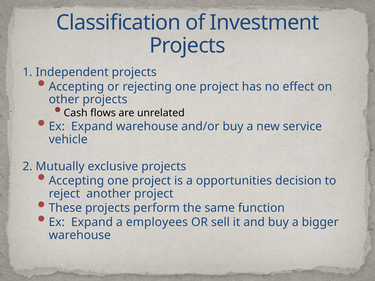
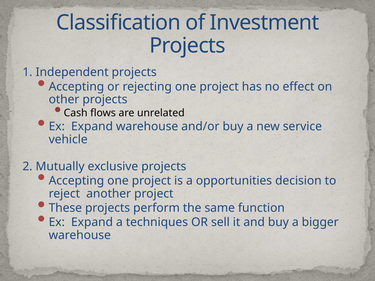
employees: employees -> techniques
